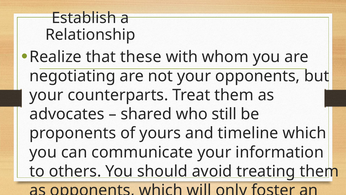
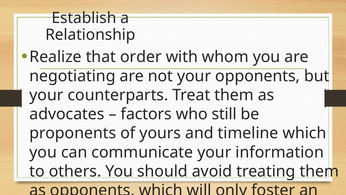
these: these -> order
shared: shared -> factors
